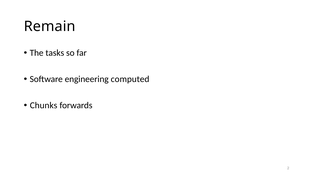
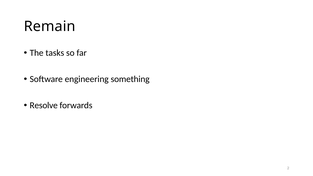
computed: computed -> something
Chunks: Chunks -> Resolve
